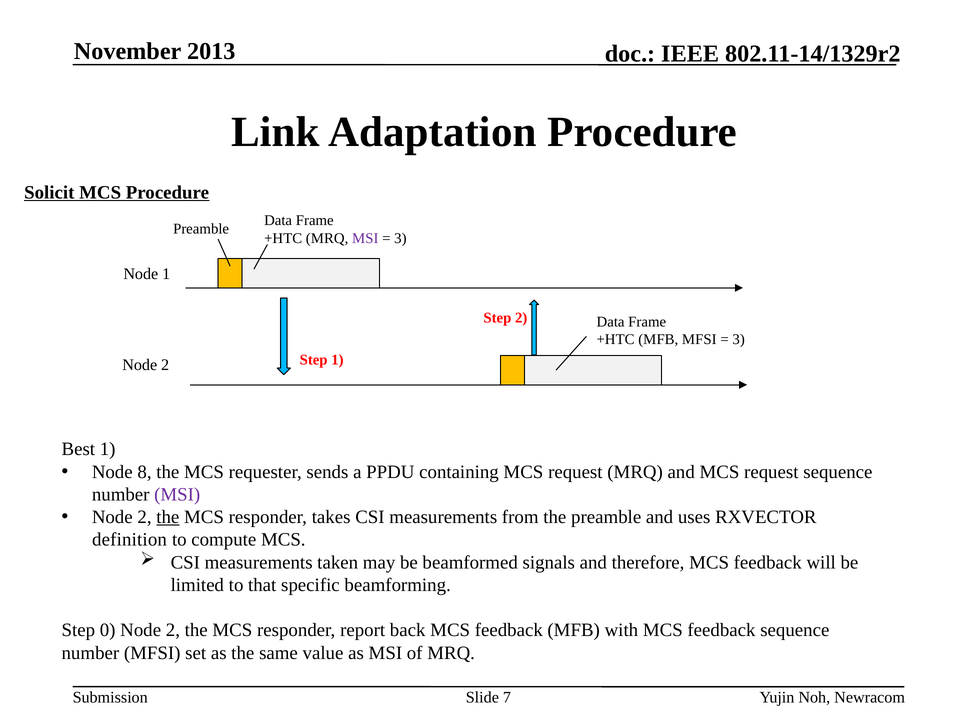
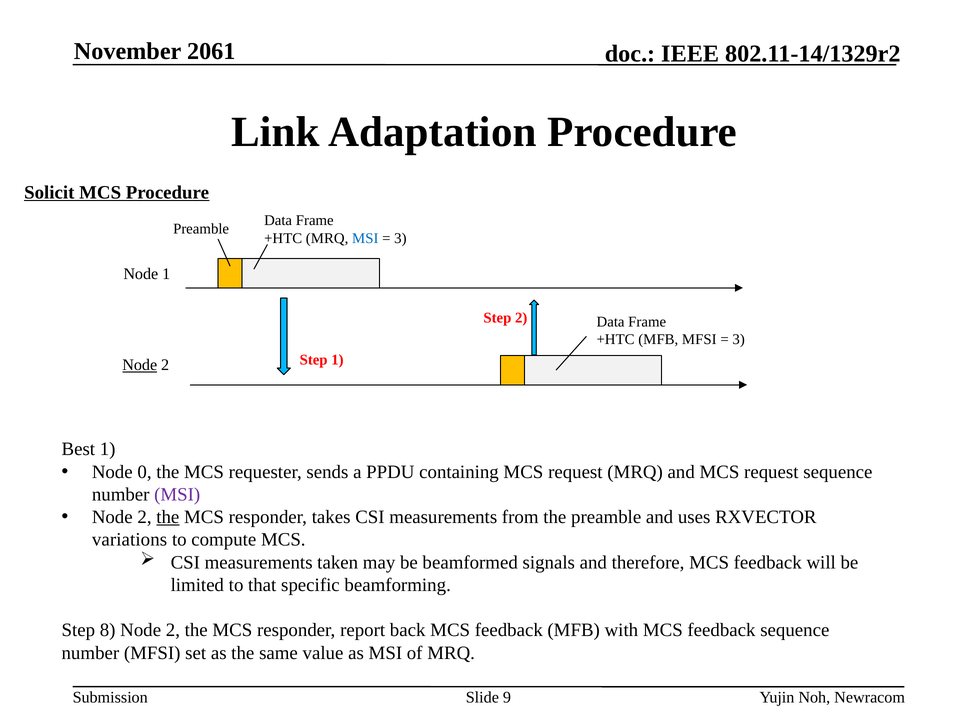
2013: 2013 -> 2061
MSI at (365, 238) colour: purple -> blue
Node at (140, 365) underline: none -> present
8: 8 -> 0
definition: definition -> variations
0: 0 -> 8
7: 7 -> 9
